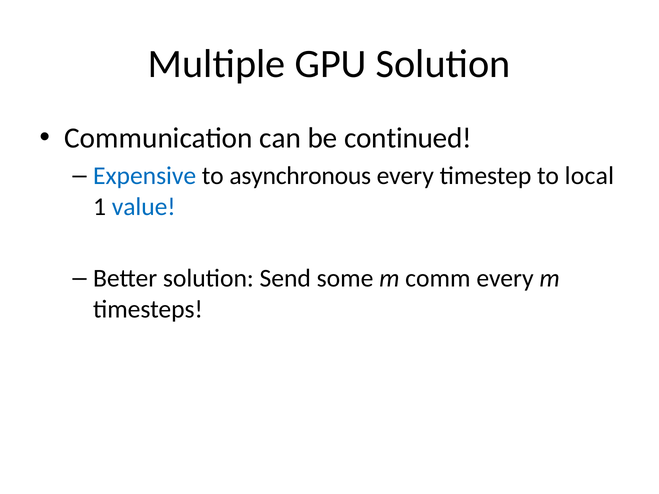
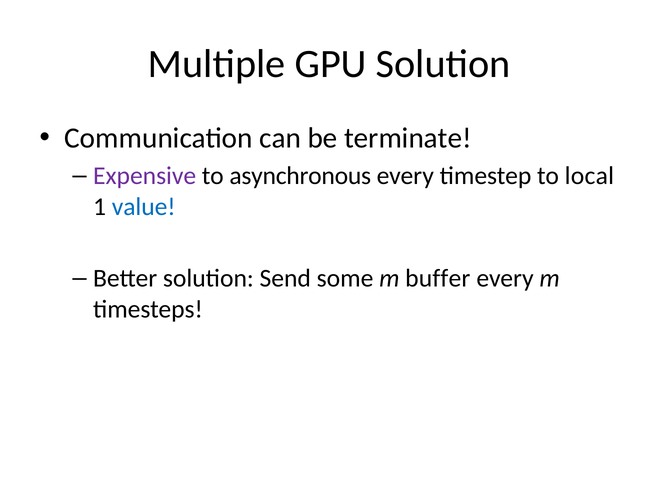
continued: continued -> terminate
Expensive colour: blue -> purple
comm: comm -> buffer
